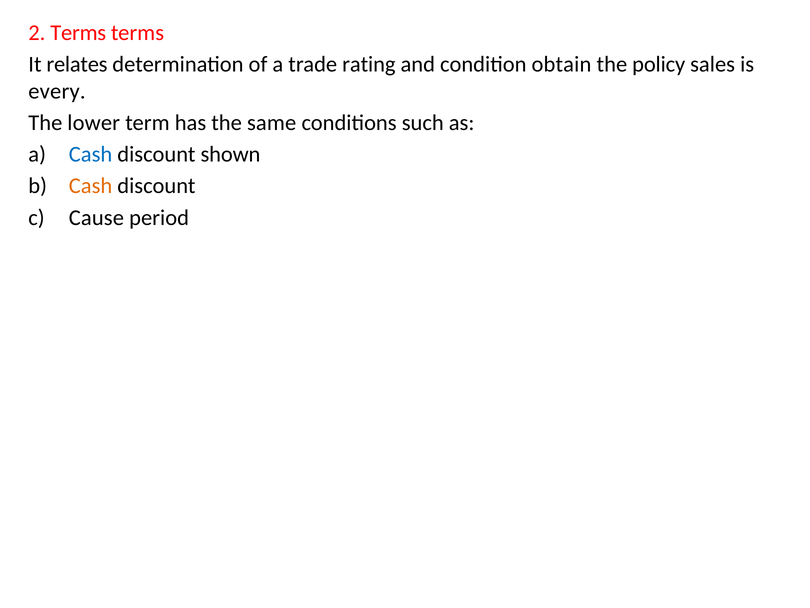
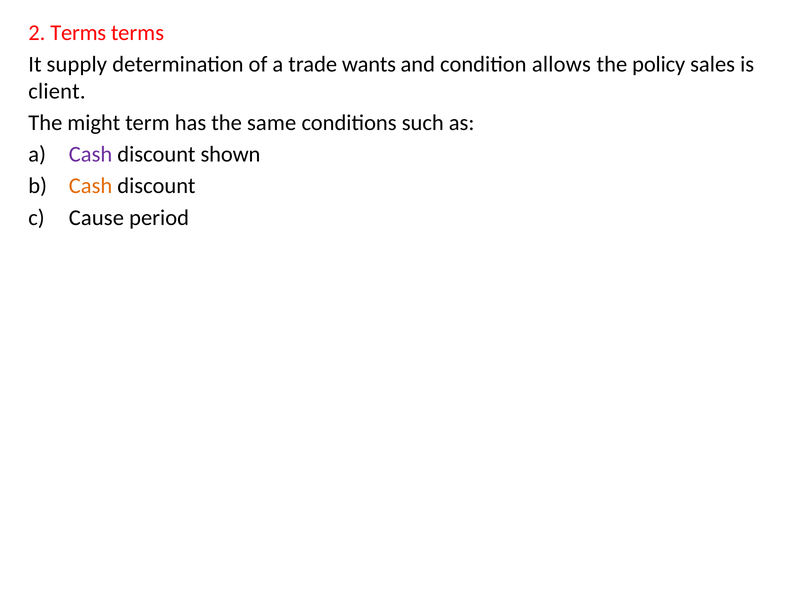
relates: relates -> supply
rating: rating -> wants
obtain: obtain -> allows
every: every -> client
lower: lower -> might
Cash at (91, 154) colour: blue -> purple
